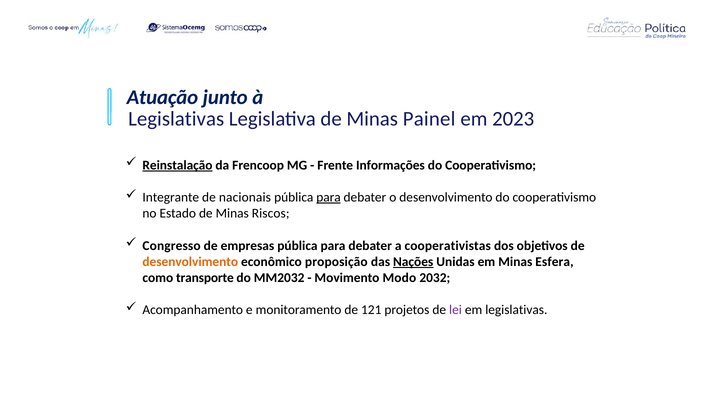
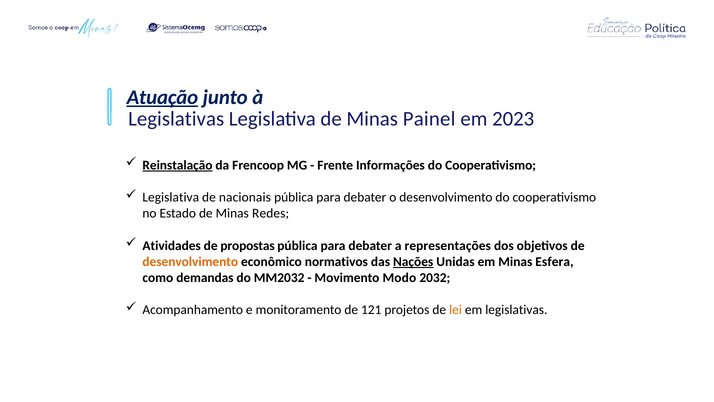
Atuação underline: none -> present
Integrante at (171, 197): Integrante -> Legislativa
para at (329, 197) underline: present -> none
Riscos: Riscos -> Redes
Congresso: Congresso -> Atividades
empresas: empresas -> propostas
cooperativistas: cooperativistas -> representações
proposição: proposição -> normativos
transporte: transporte -> demandas
lei colour: purple -> orange
